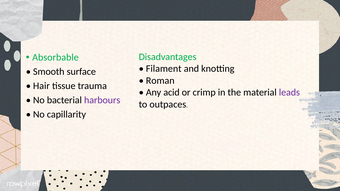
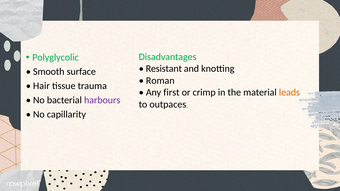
Absorbable: Absorbable -> Polyglycolic
Filament: Filament -> Resistant
acid: acid -> first
leads colour: purple -> orange
